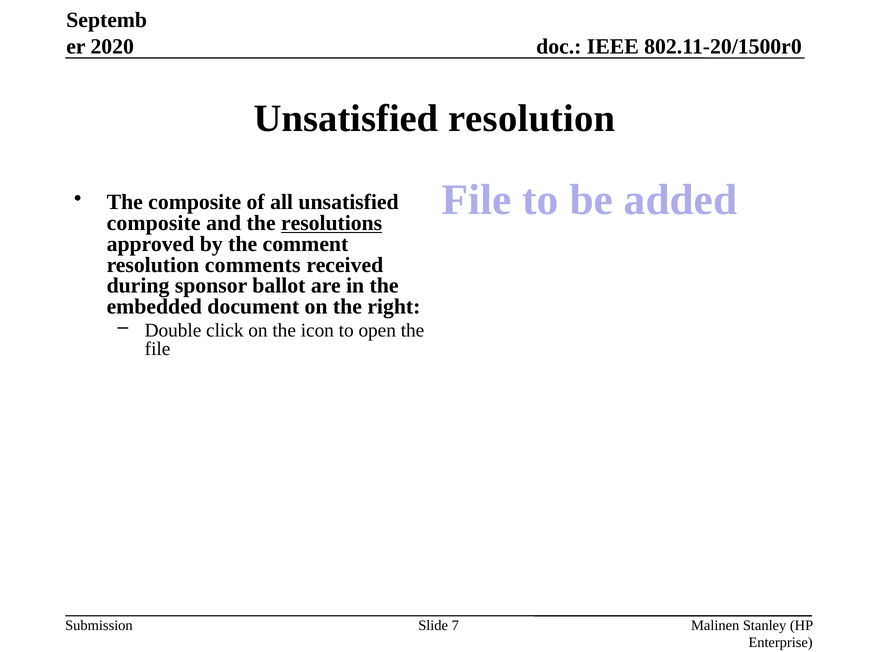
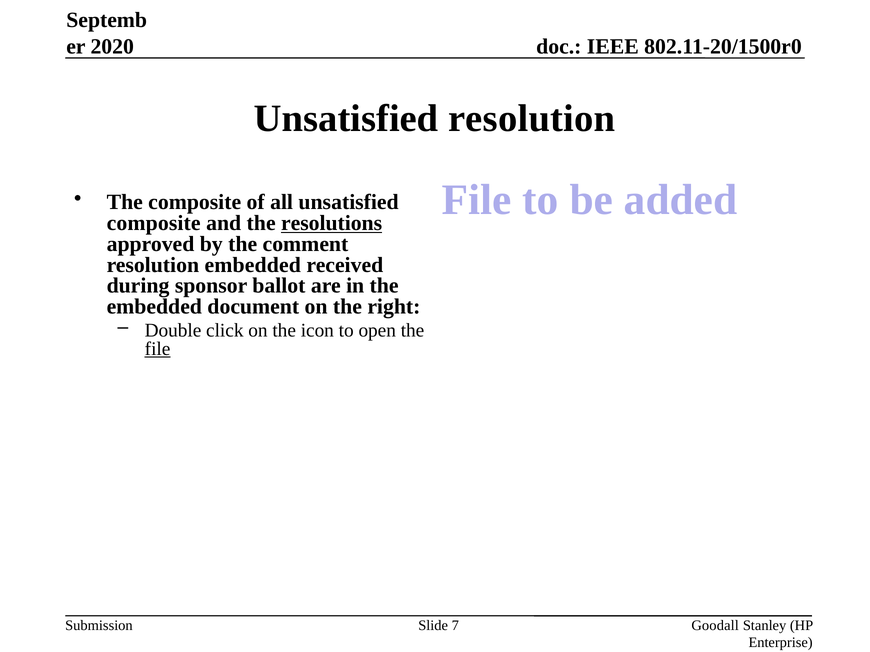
resolution comments: comments -> embedded
file at (158, 349) underline: none -> present
Malinen: Malinen -> Goodall
